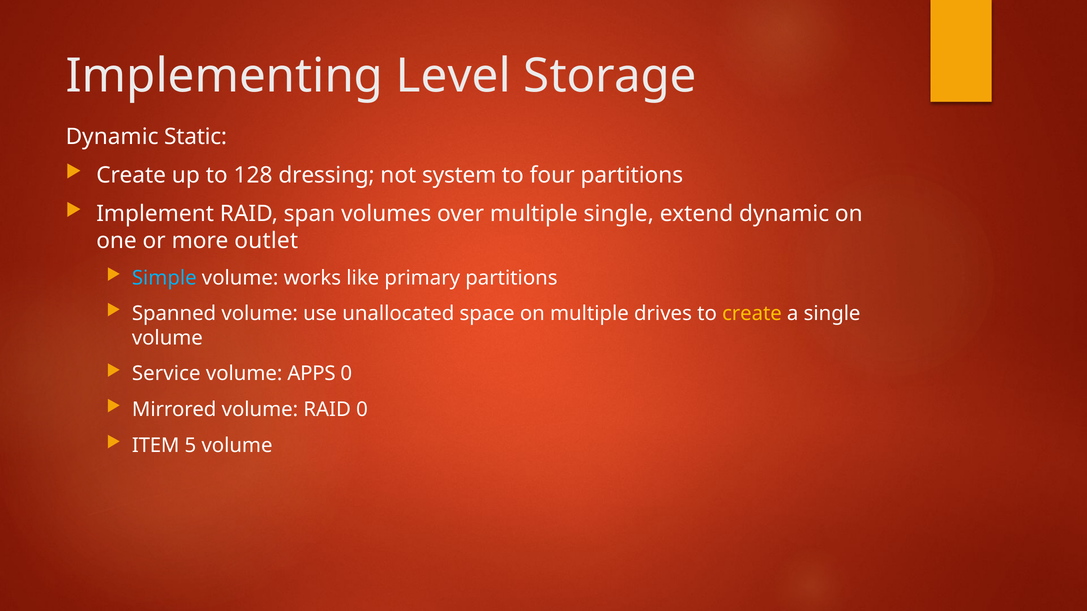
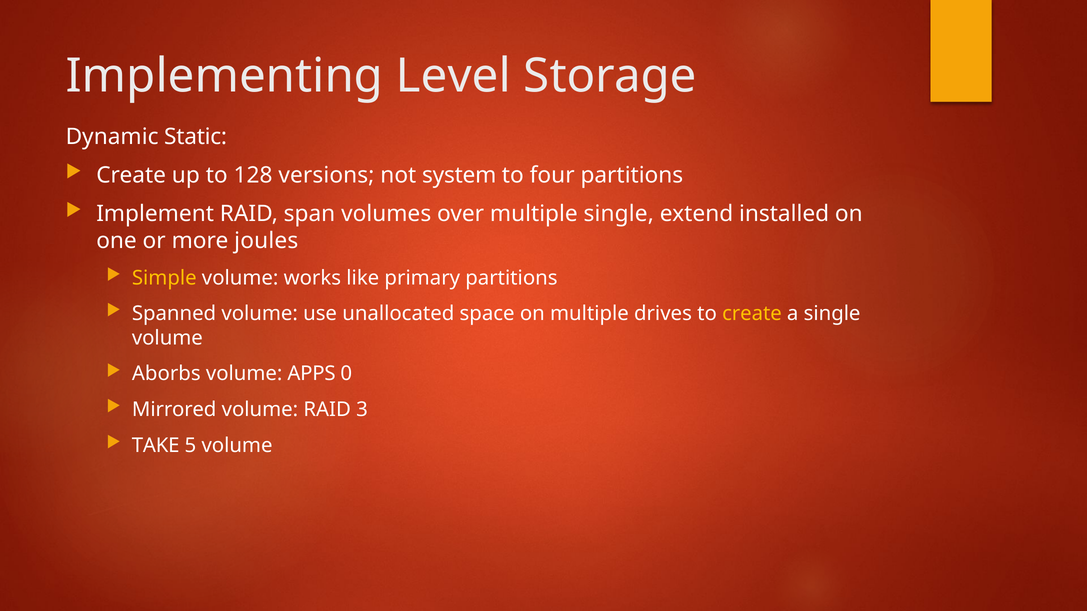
dressing: dressing -> versions
extend dynamic: dynamic -> installed
outlet: outlet -> joules
Simple colour: light blue -> yellow
Service: Service -> Aborbs
RAID 0: 0 -> 3
ITEM: ITEM -> TAKE
